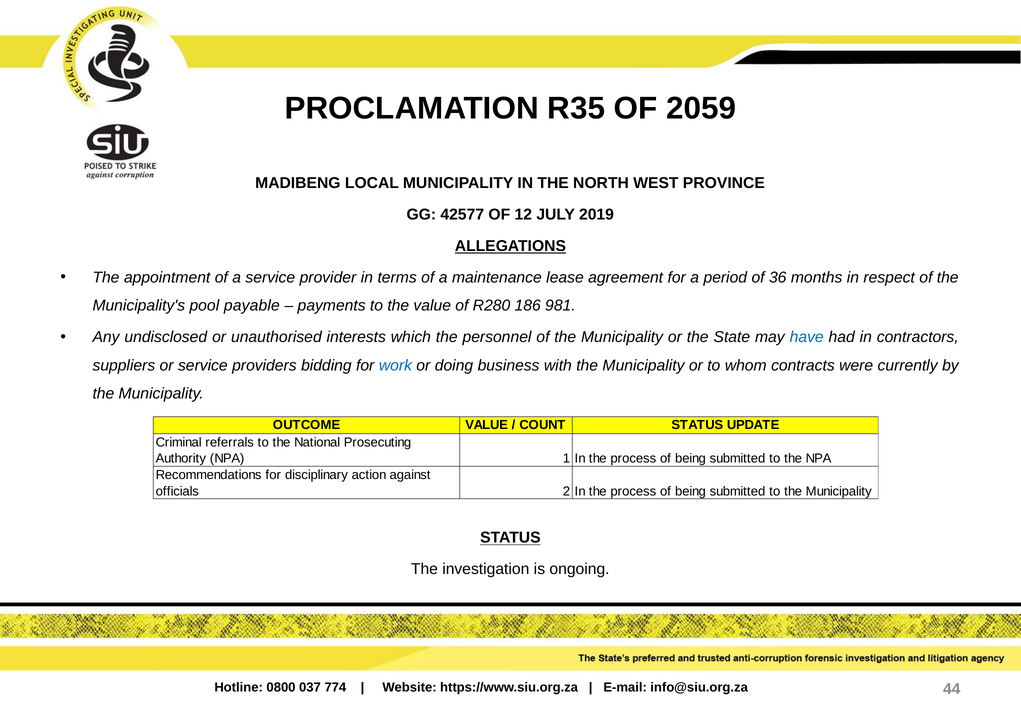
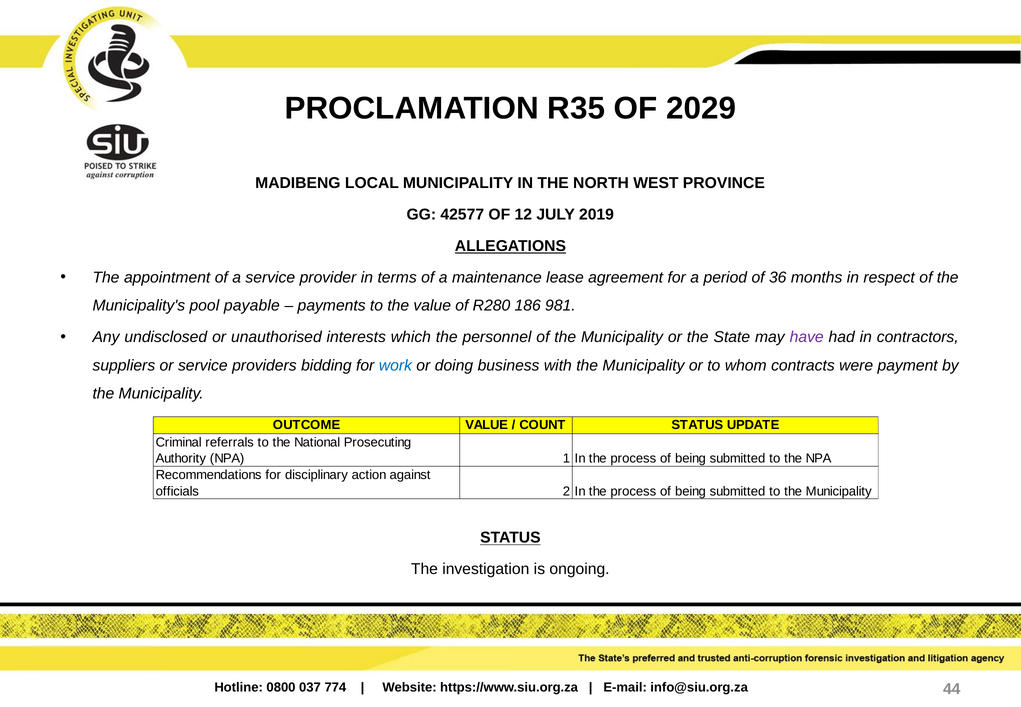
2059: 2059 -> 2029
have colour: blue -> purple
currently: currently -> payment
